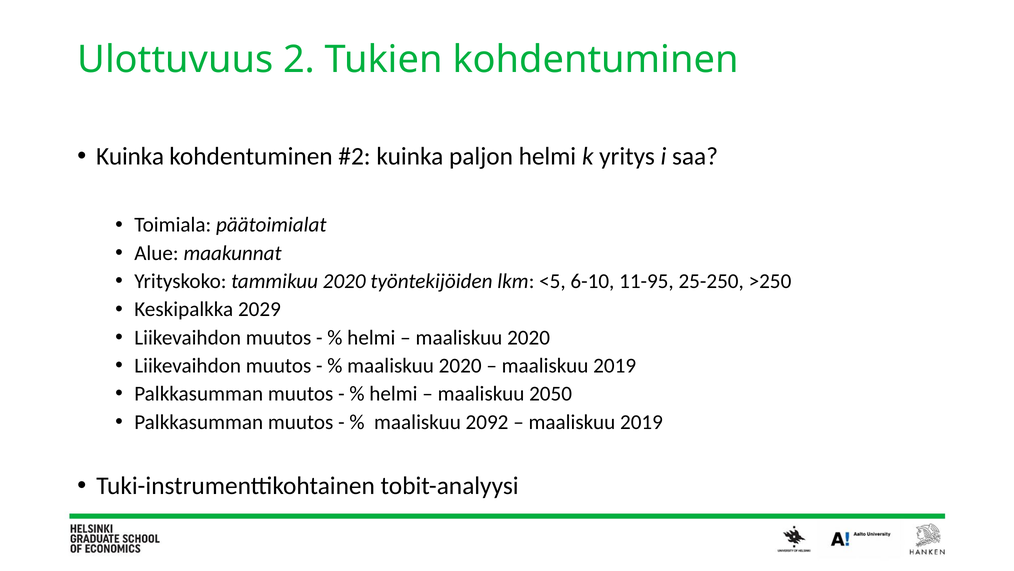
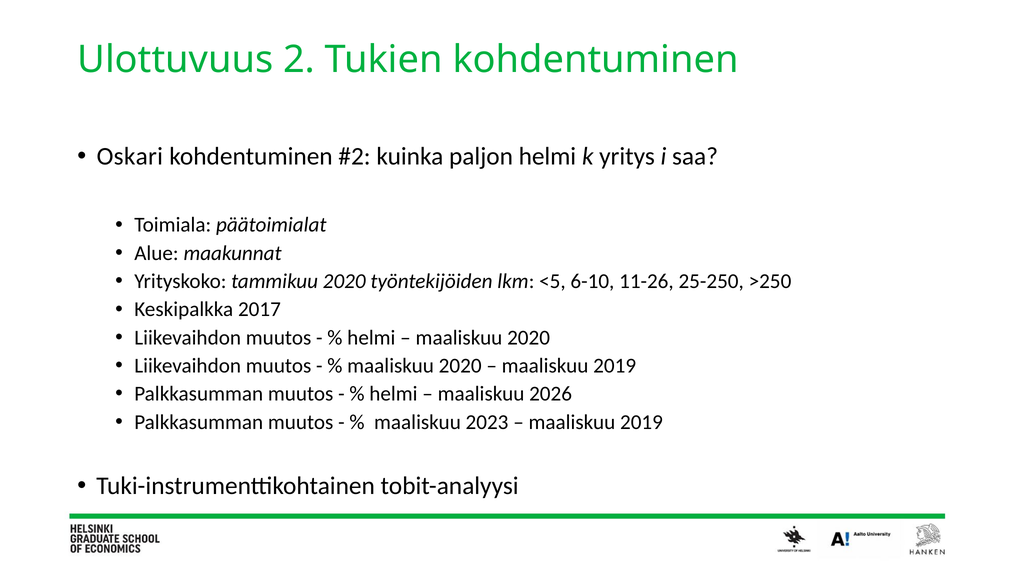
Kuinka at (130, 156): Kuinka -> Oskari
11-95: 11-95 -> 11-26
2029: 2029 -> 2017
2050: 2050 -> 2026
2092: 2092 -> 2023
